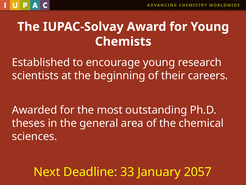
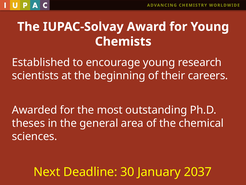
33: 33 -> 30
2057: 2057 -> 2037
